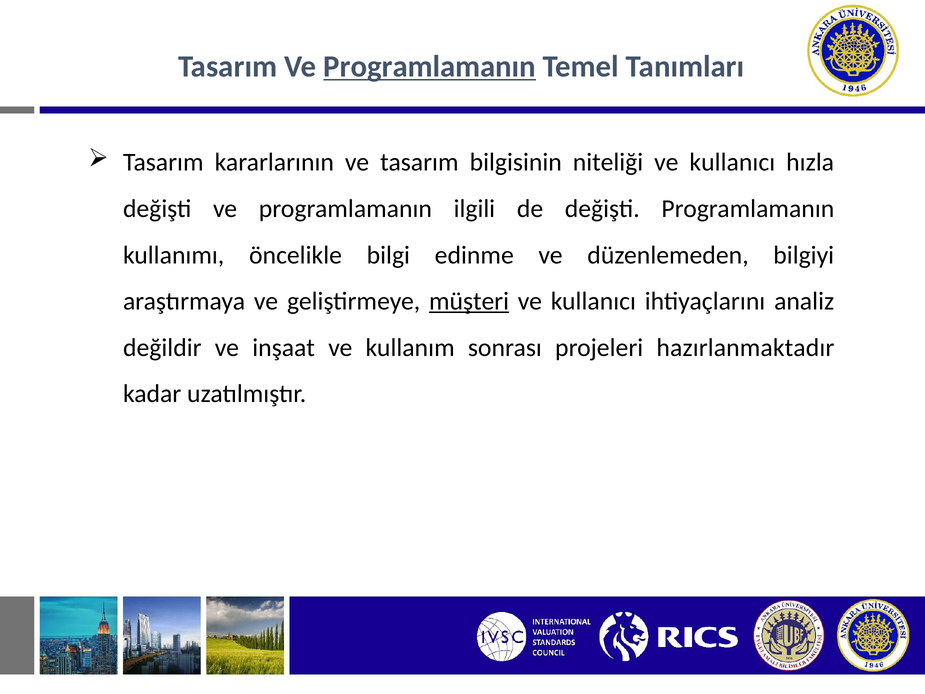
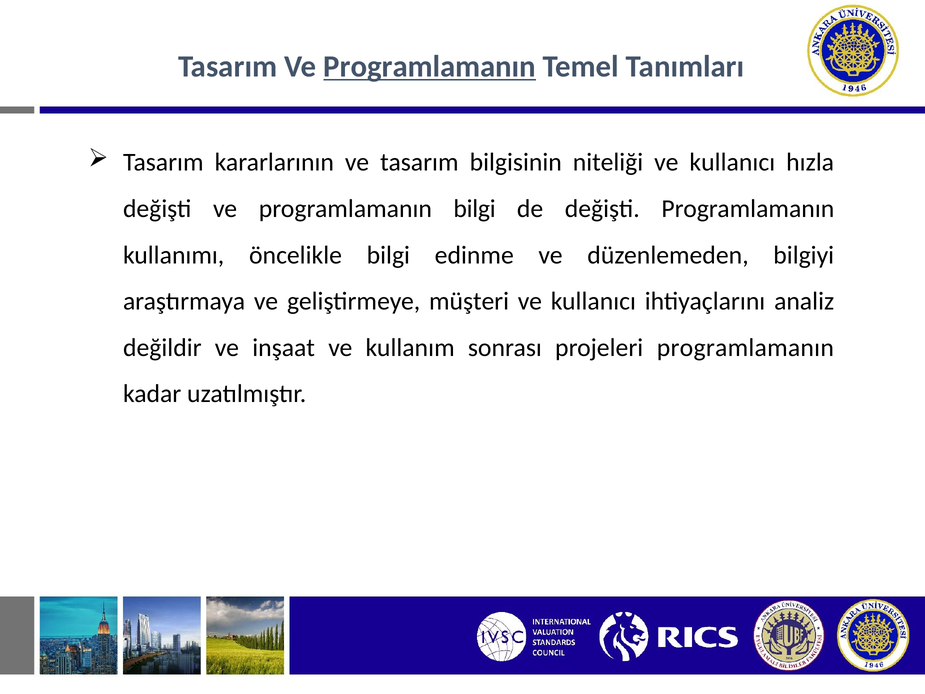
programlamanın ilgili: ilgili -> bilgi
müşteri underline: present -> none
projeleri hazırlanmaktadır: hazırlanmaktadır -> programlamanın
